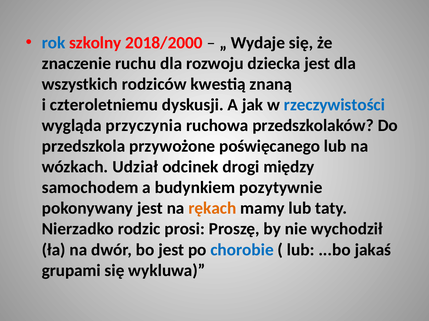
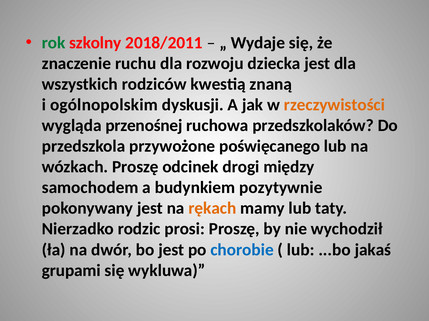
rok colour: blue -> green
2018/2000: 2018/2000 -> 2018/2011
czteroletniemu: czteroletniemu -> ogólnopolskim
rzeczywistości colour: blue -> orange
przyczynia: przyczynia -> przenośnej
wózkach Udział: Udział -> Proszę
